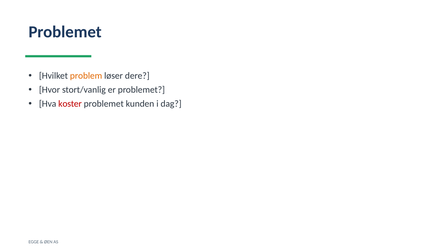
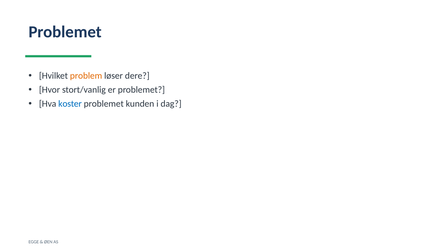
koster colour: red -> blue
